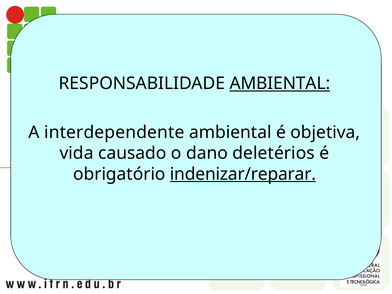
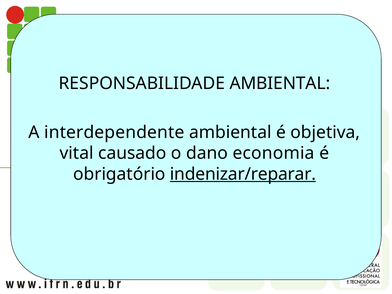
AMBIENTAL at (280, 83) underline: present -> none
vida: vida -> vital
deletérios: deletérios -> economia
